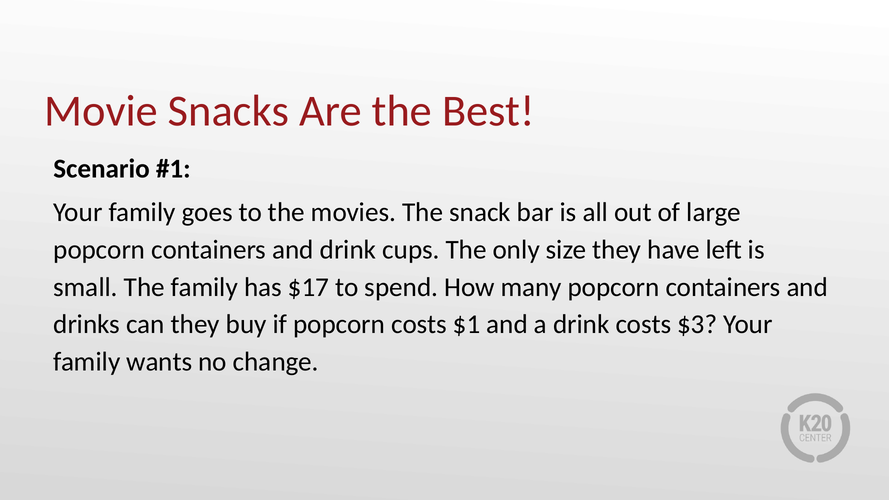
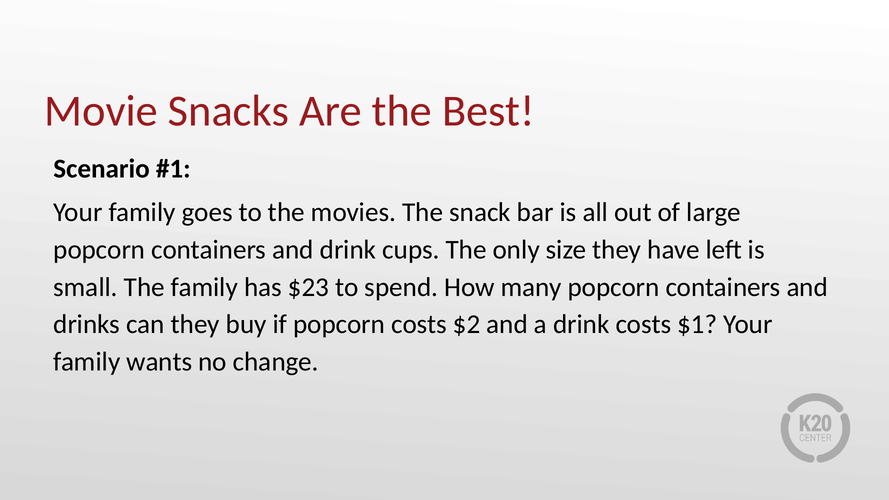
$17: $17 -> $23
$1: $1 -> $2
$3: $3 -> $1
